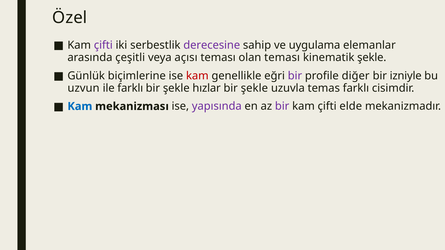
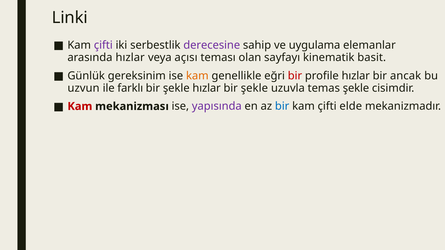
Özel: Özel -> Linki
arasında çeşitli: çeşitli -> hızlar
olan teması: teması -> sayfayı
kinematik şekle: şekle -> basit
biçimlerine: biçimlerine -> gereksinim
kam at (197, 76) colour: red -> orange
bir at (295, 76) colour: purple -> red
profile diğer: diğer -> hızlar
izniyle: izniyle -> ancak
temas farklı: farklı -> şekle
Kam at (80, 106) colour: blue -> red
bir at (282, 106) colour: purple -> blue
